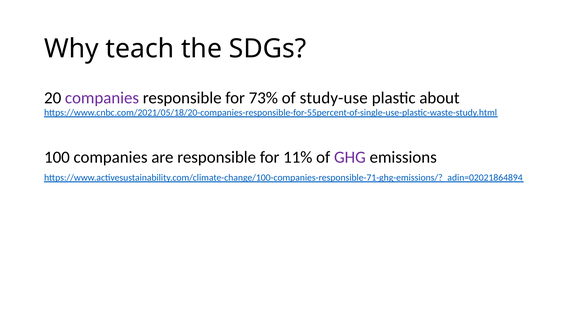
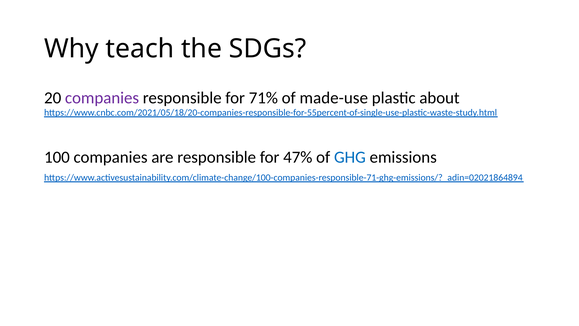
73%: 73% -> 71%
study-use: study-use -> made-use
11%: 11% -> 47%
GHG colour: purple -> blue
